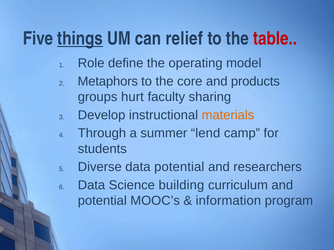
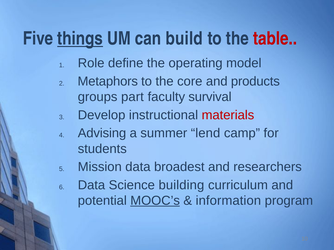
relief: relief -> build
hurt: hurt -> part
sharing: sharing -> survival
materials colour: orange -> red
Through: Through -> Advising
Diverse: Diverse -> Mission
data potential: potential -> broadest
MOOC’s underline: none -> present
